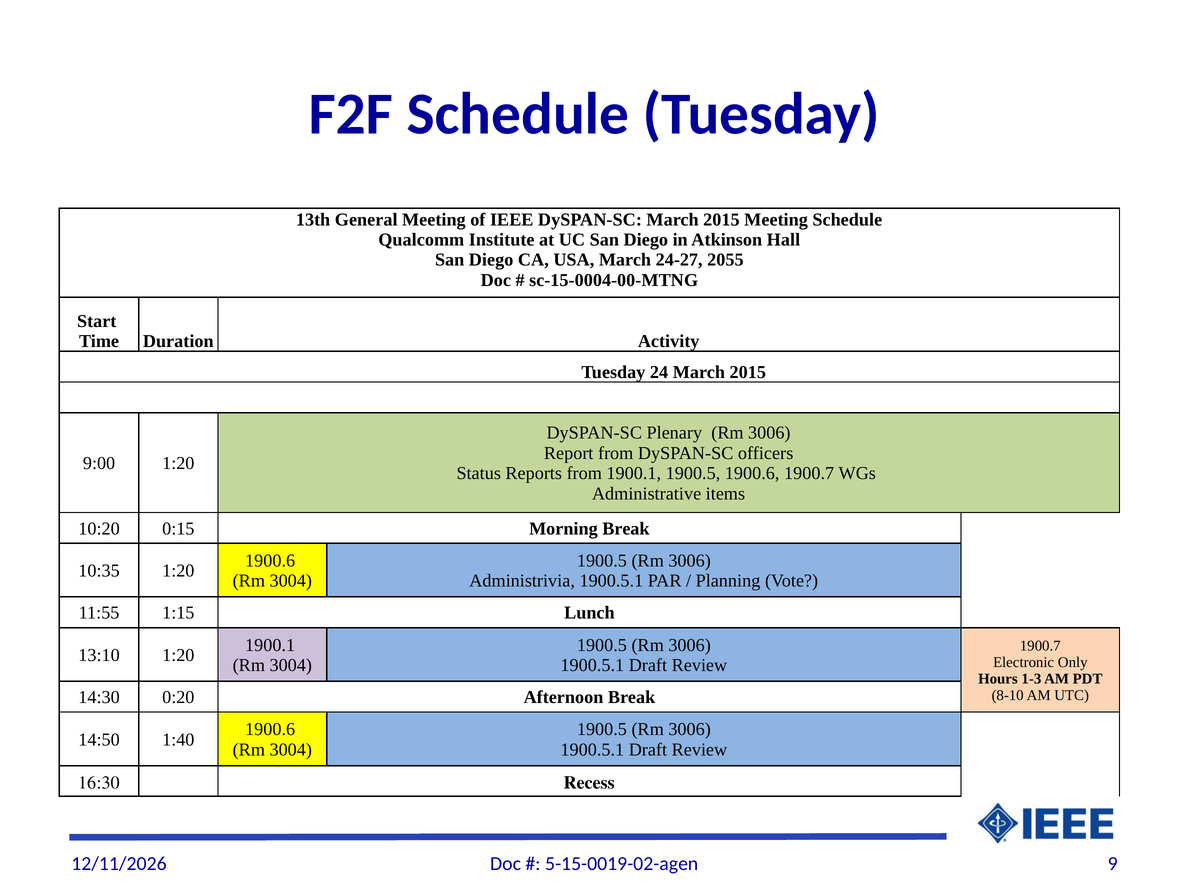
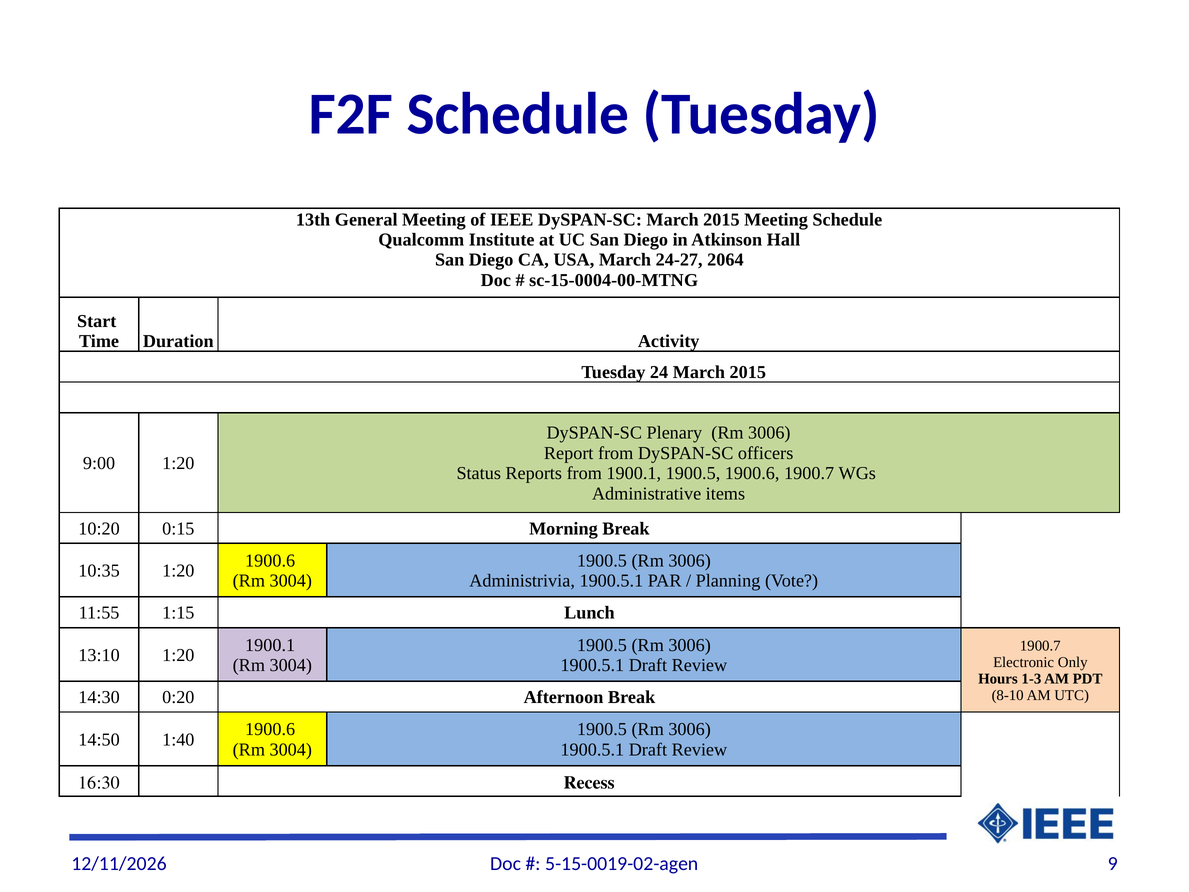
2055: 2055 -> 2064
